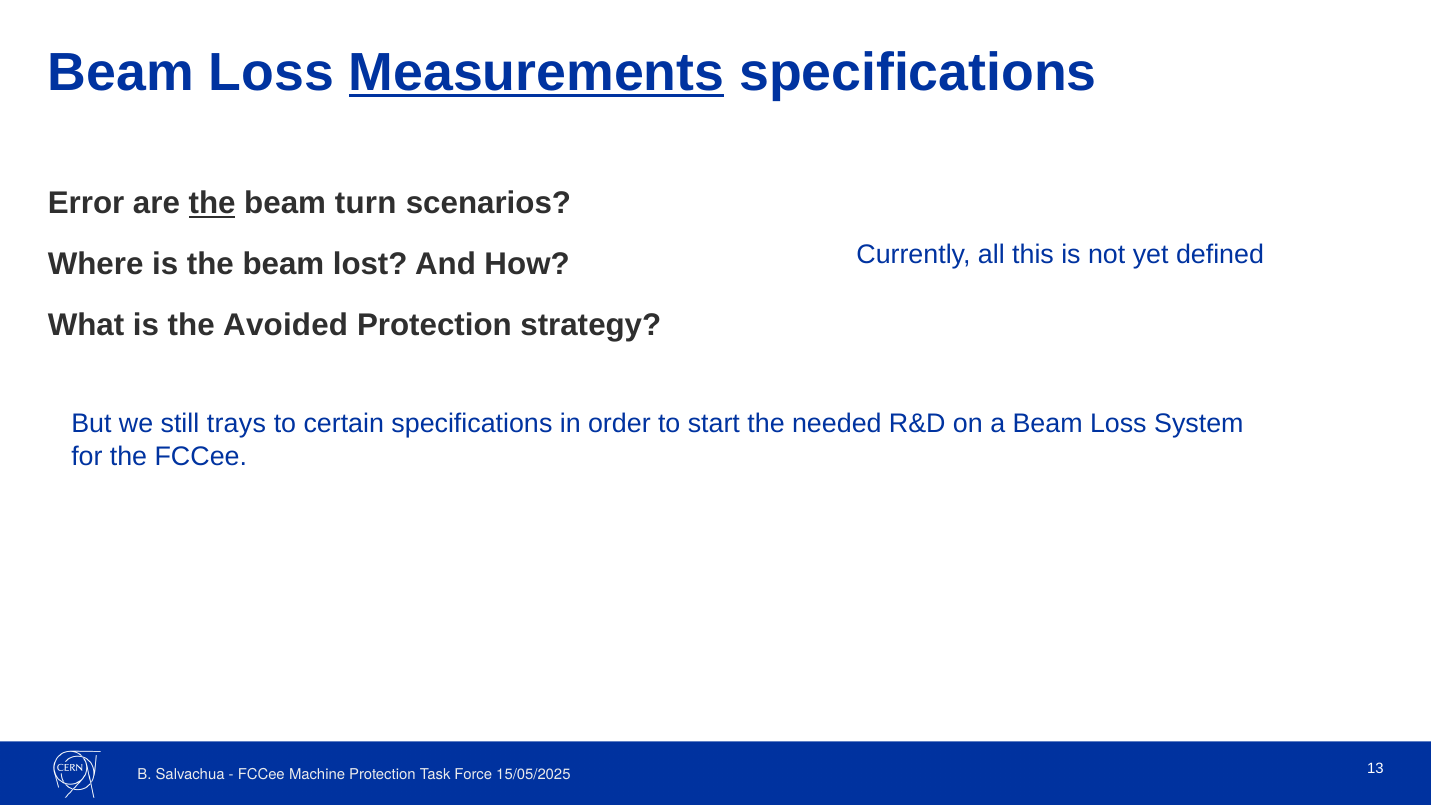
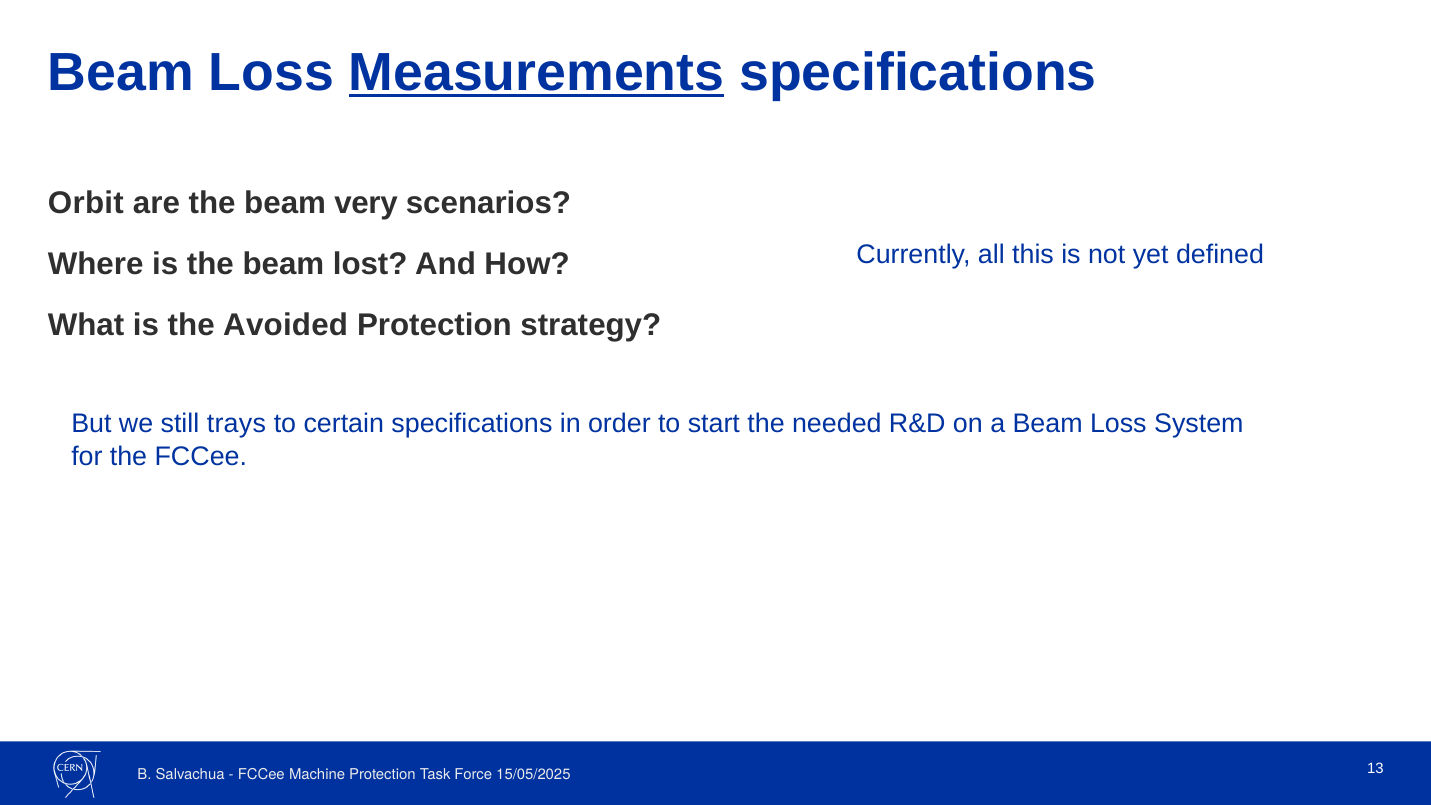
Error: Error -> Orbit
the at (212, 204) underline: present -> none
turn: turn -> very
